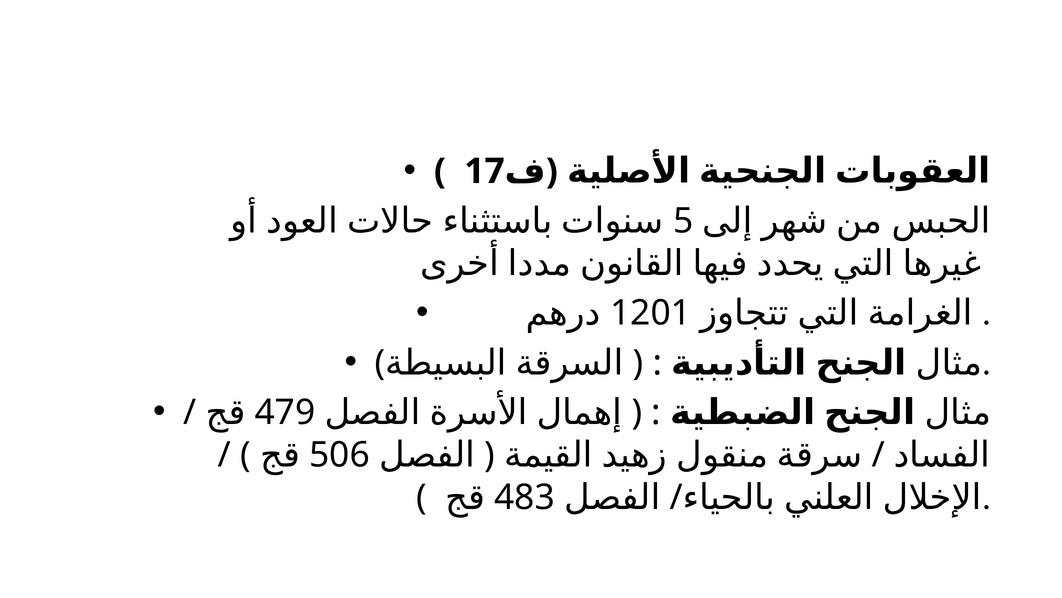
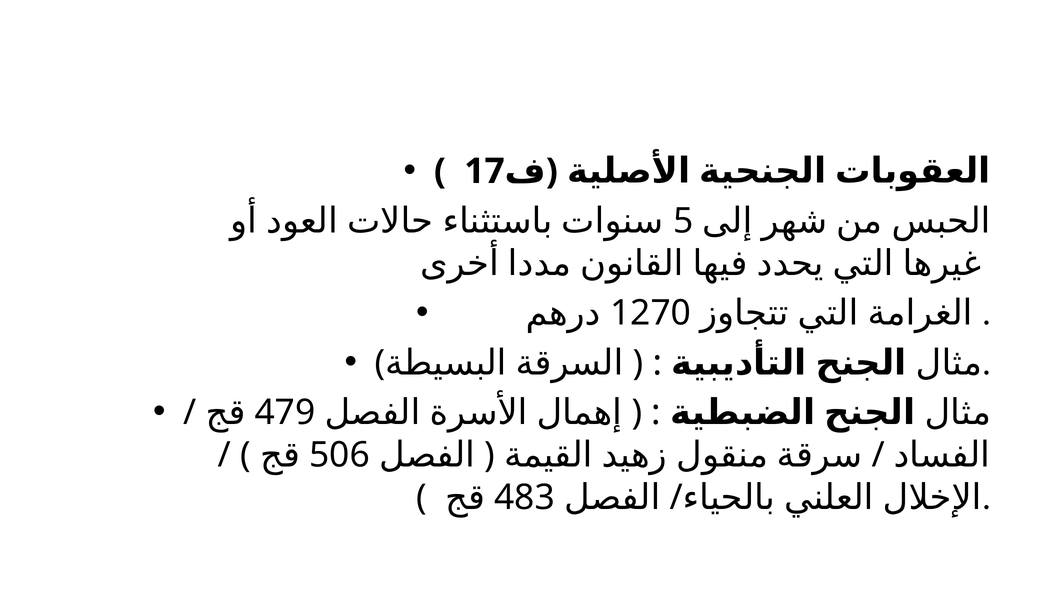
1201: 1201 -> 1270
